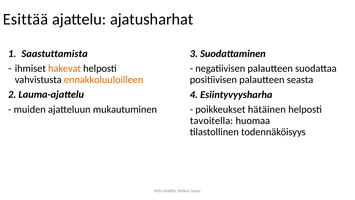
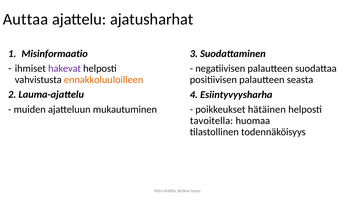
Esittää: Esittää -> Auttaa
Saastuttamista: Saastuttamista -> Misinformaatio
hakevat colour: orange -> purple
